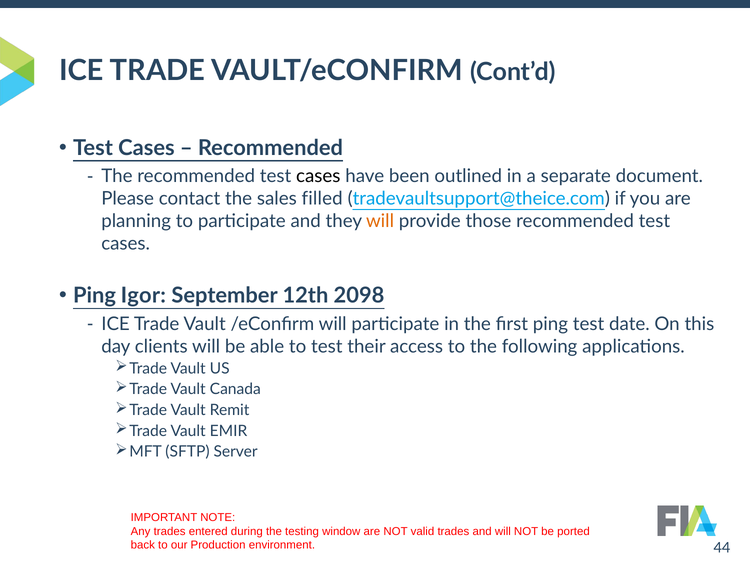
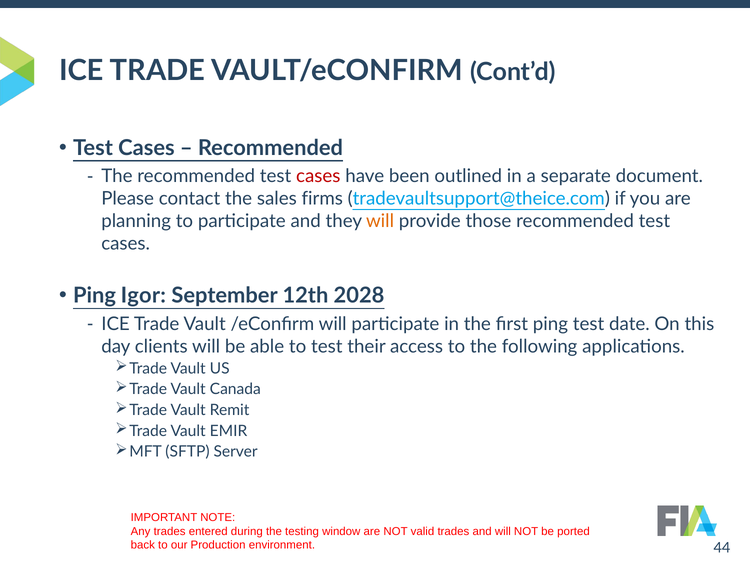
cases at (318, 176) colour: black -> red
filled: filled -> firms
2098: 2098 -> 2028
